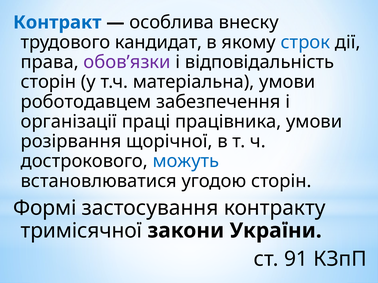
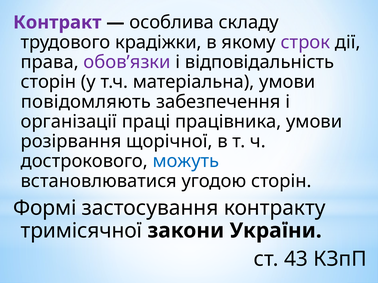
Контракт colour: blue -> purple
внеску: внеску -> складу
кандидат: кандидат -> крадіжки
строк colour: blue -> purple
роботодавцем: роботодавцем -> повідомляють
91: 91 -> 43
